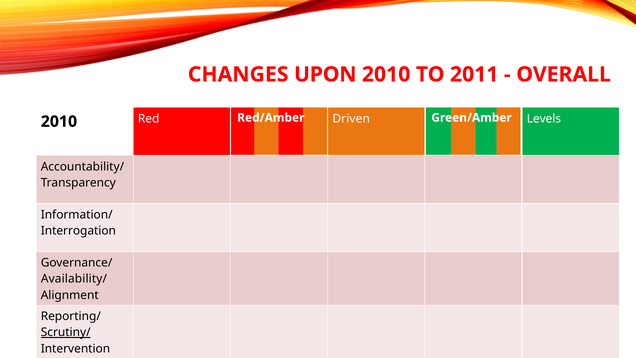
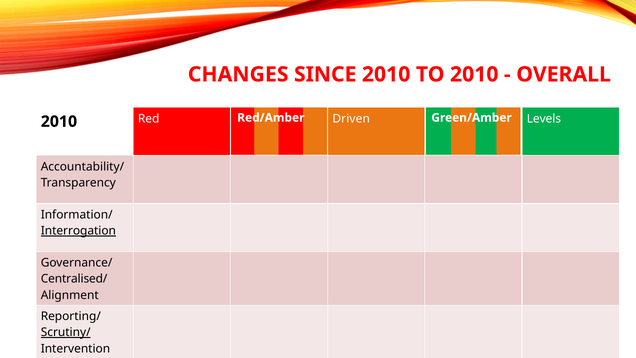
UPON: UPON -> SINCE
TO 2011: 2011 -> 2010
Interrogation underline: none -> present
Availability/: Availability/ -> Centralised/
